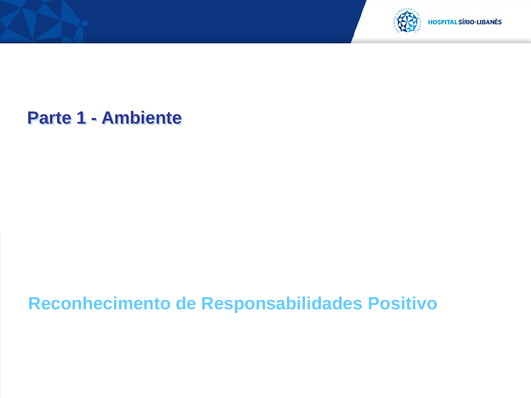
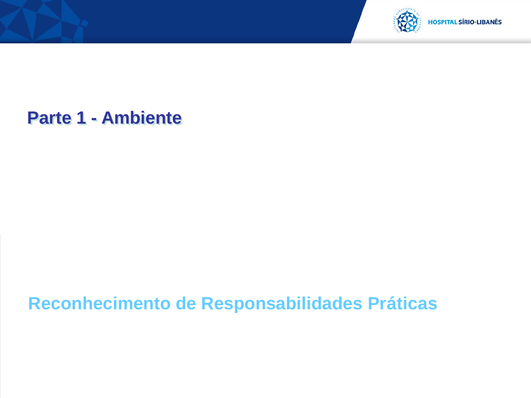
Positivo: Positivo -> Práticas
